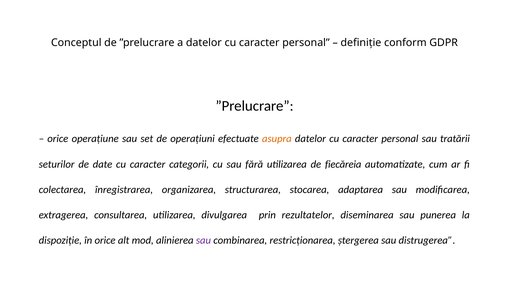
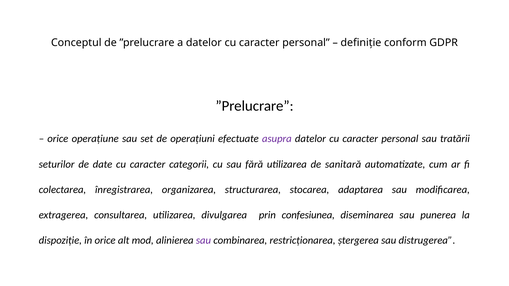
asupra colour: orange -> purple
fiecăreia: fiecăreia -> sanitară
rezultatelor: rezultatelor -> confesiunea
